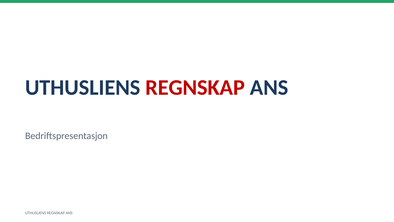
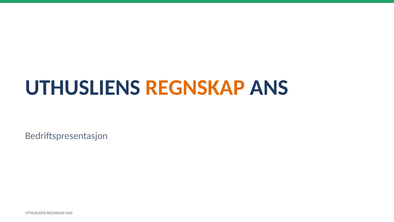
REGNSKAP at (195, 87) colour: red -> orange
